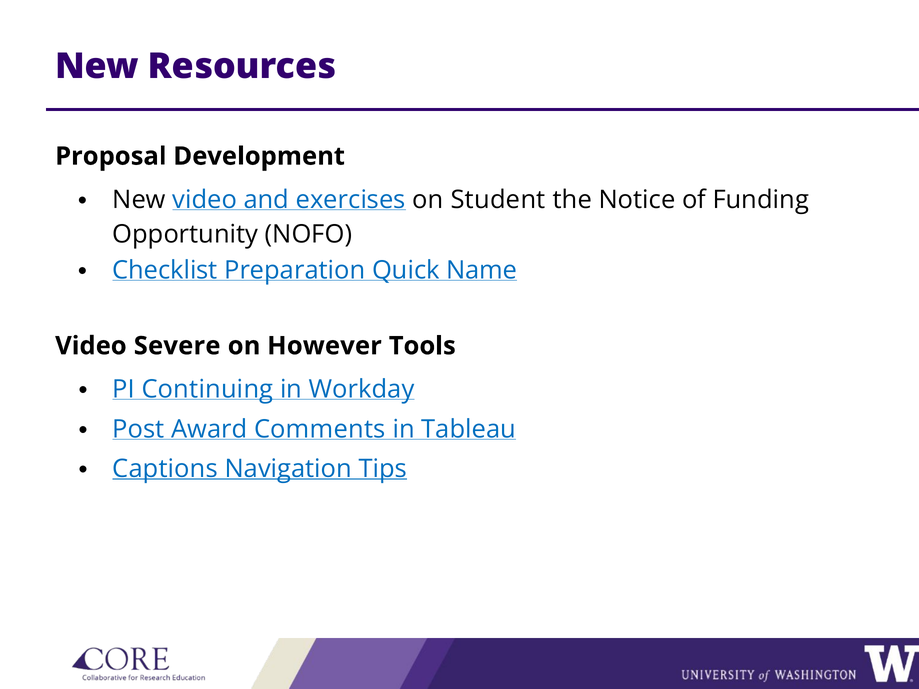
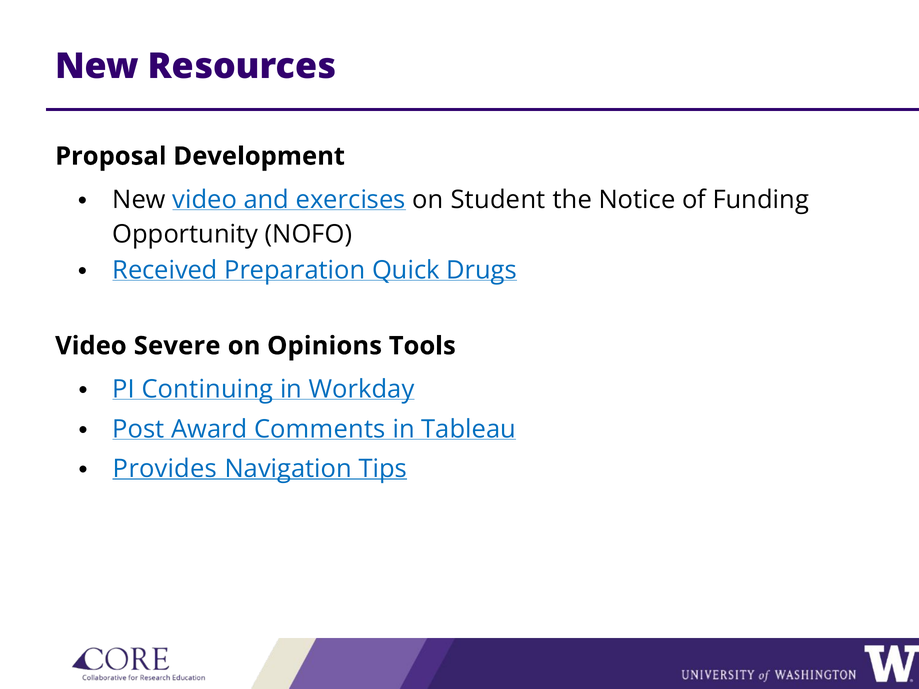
Checklist: Checklist -> Received
Name: Name -> Drugs
However: However -> Opinions
Captions: Captions -> Provides
